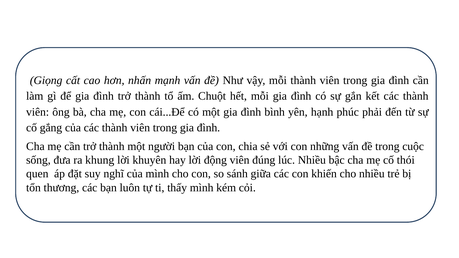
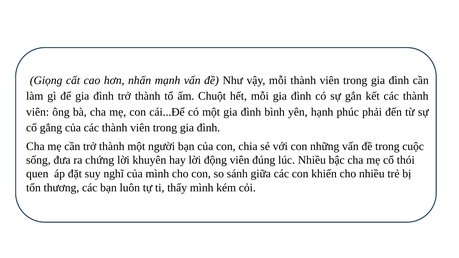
khung: khung -> chứng
